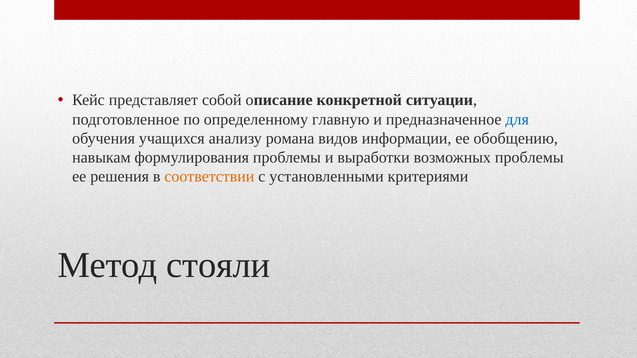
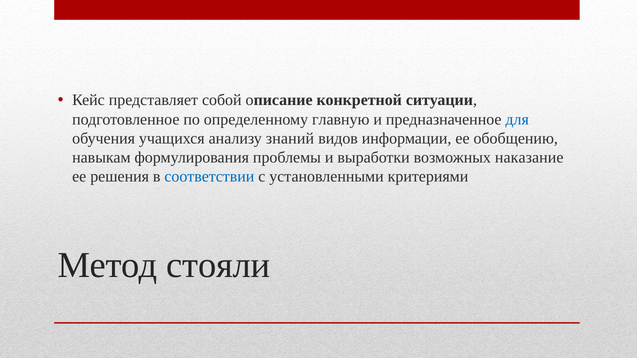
романа: романа -> знаний
возможных проблемы: проблемы -> наказание
соответствии colour: orange -> blue
